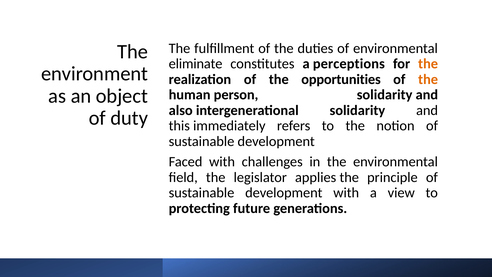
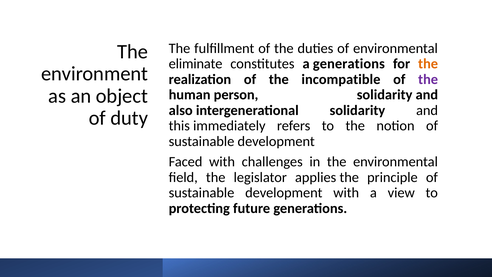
a perceptions: perceptions -> generations
opportunities: opportunities -> incompatible
the at (428, 79) colour: orange -> purple
